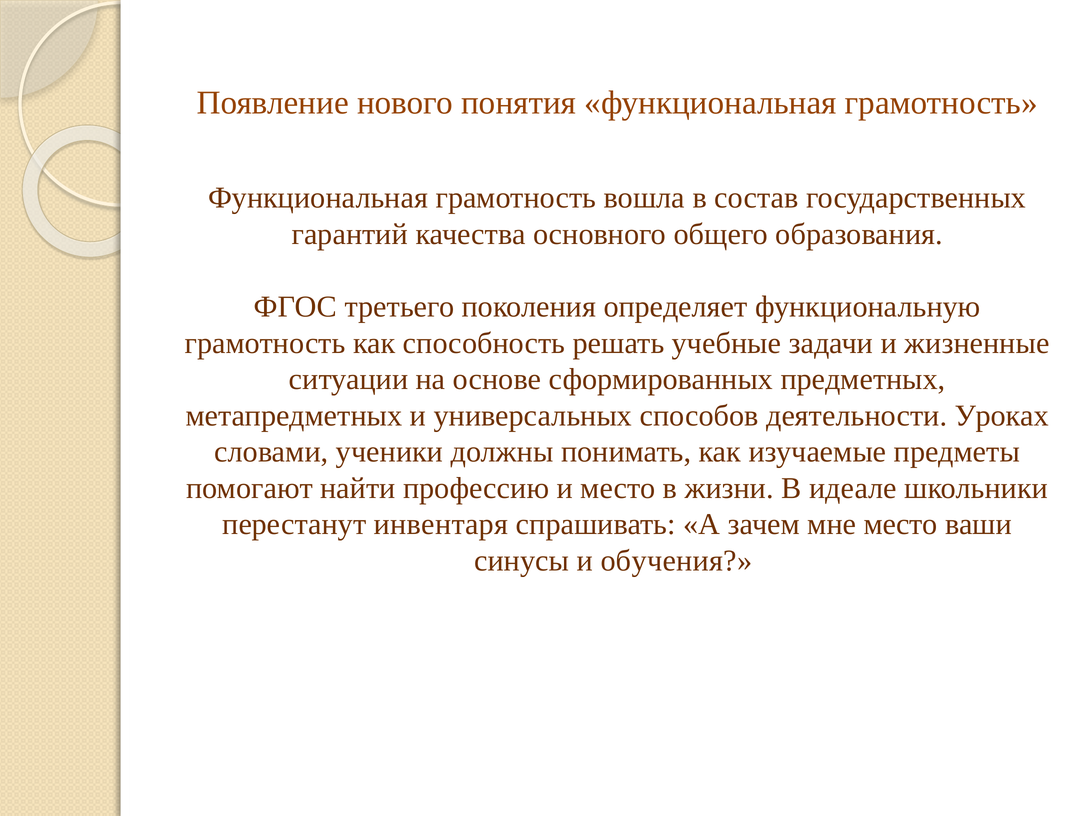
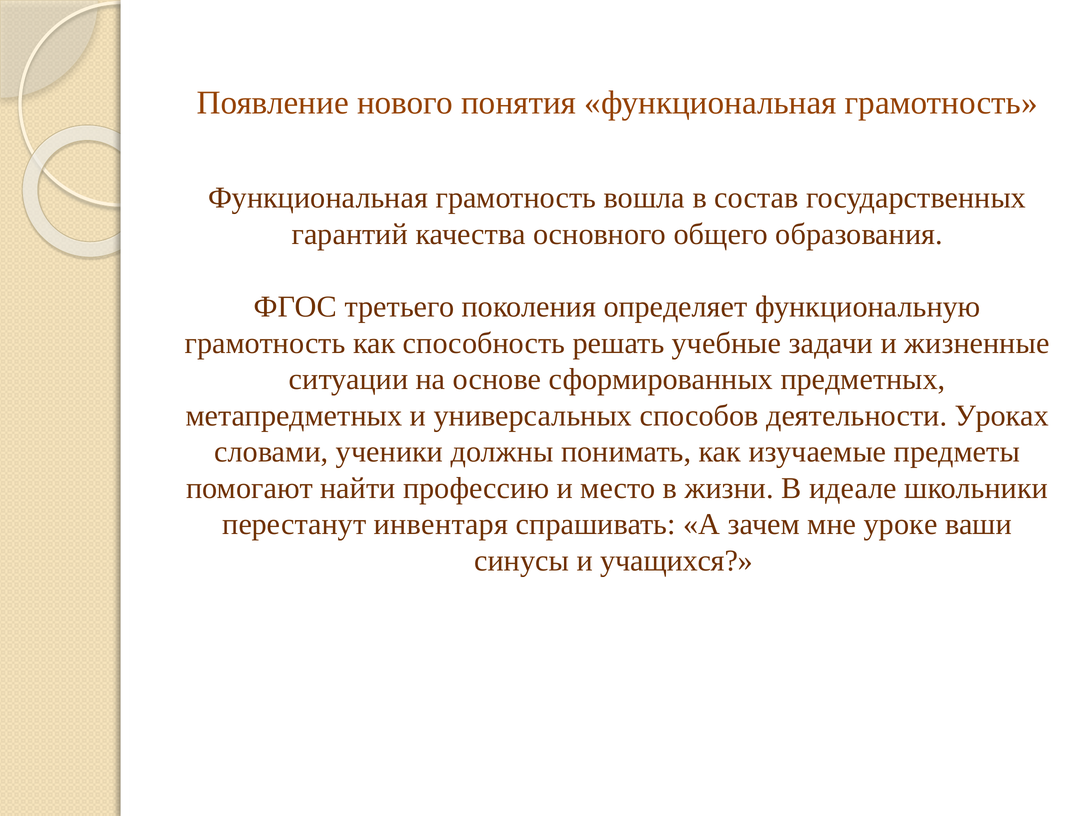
мне место: место -> уроке
обучения: обучения -> учащихся
